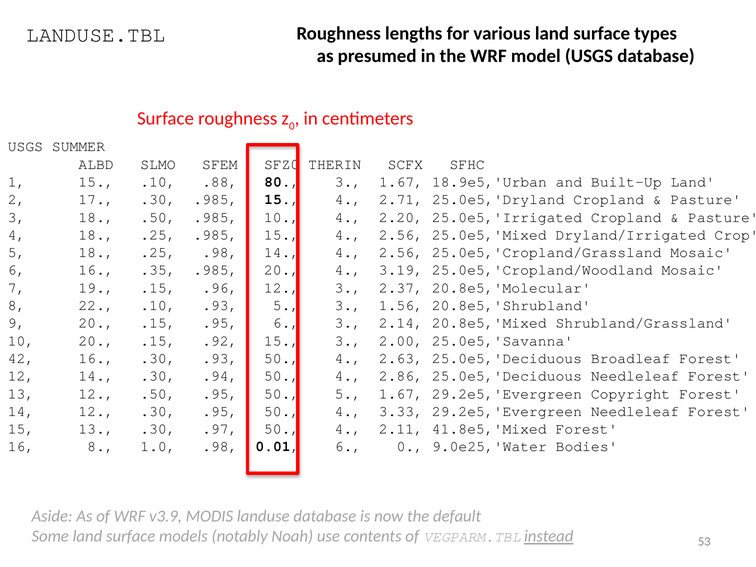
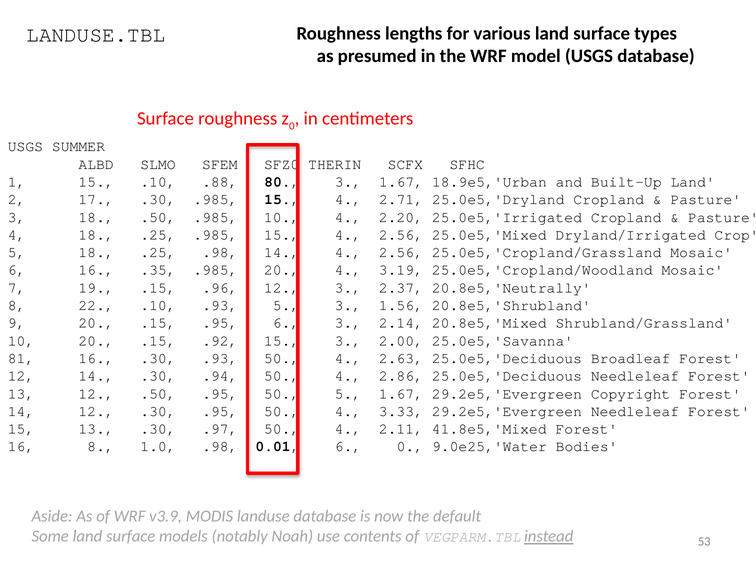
20.8e5,'Molecular: 20.8e5,'Molecular -> 20.8e5,'Neutrally
42: 42 -> 81
